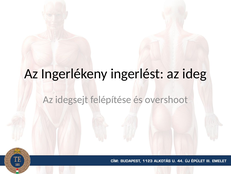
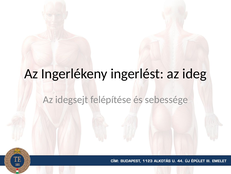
overshoot: overshoot -> sebessége
